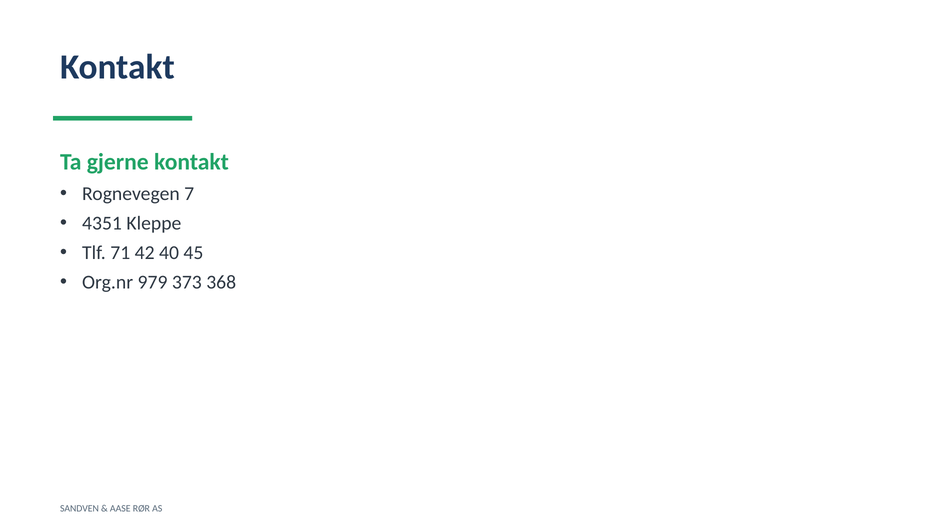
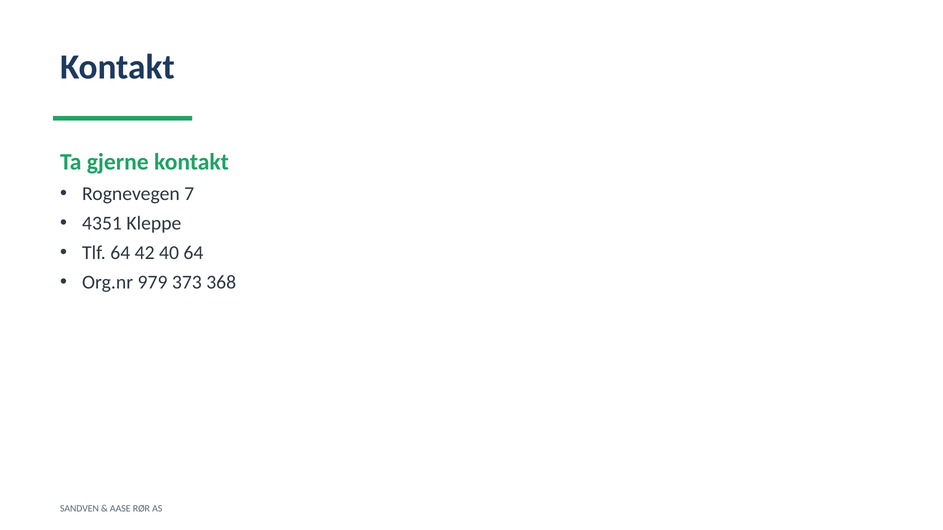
Tlf 71: 71 -> 64
40 45: 45 -> 64
